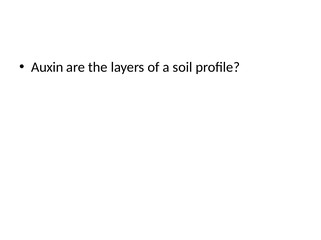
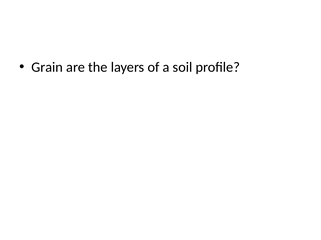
Auxin: Auxin -> Grain
